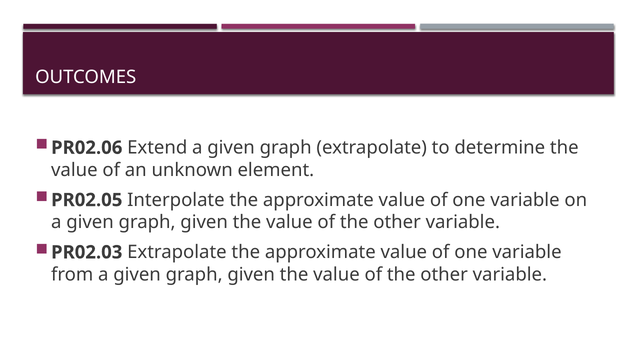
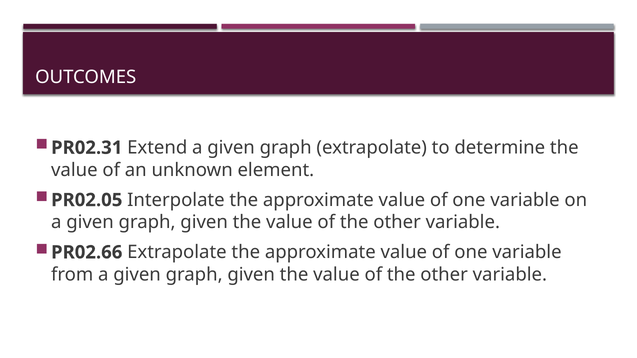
PR02.06: PR02.06 -> PR02.31
PR02.03: PR02.03 -> PR02.66
